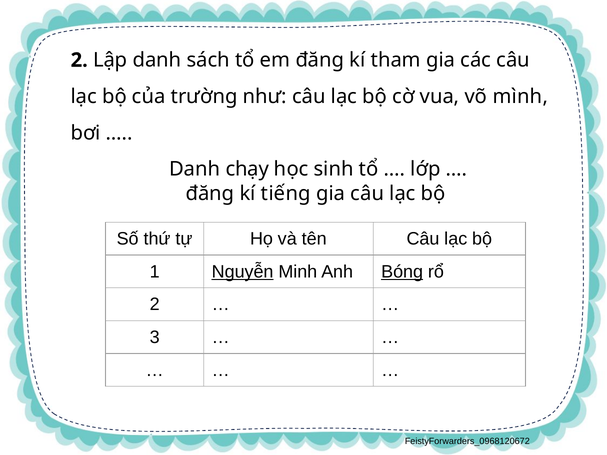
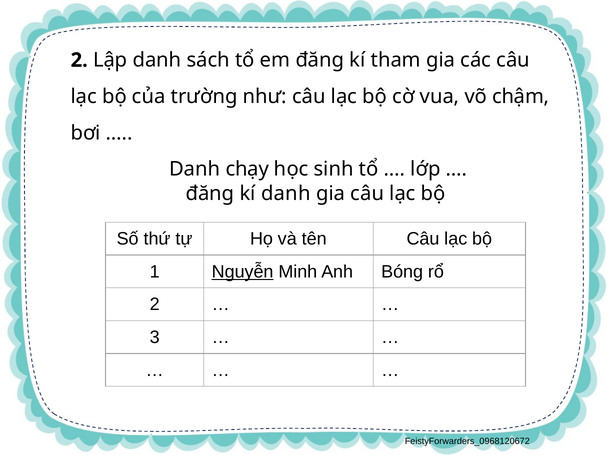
mình: mình -> chậm
kí tiếng: tiếng -> danh
Bóng underline: present -> none
